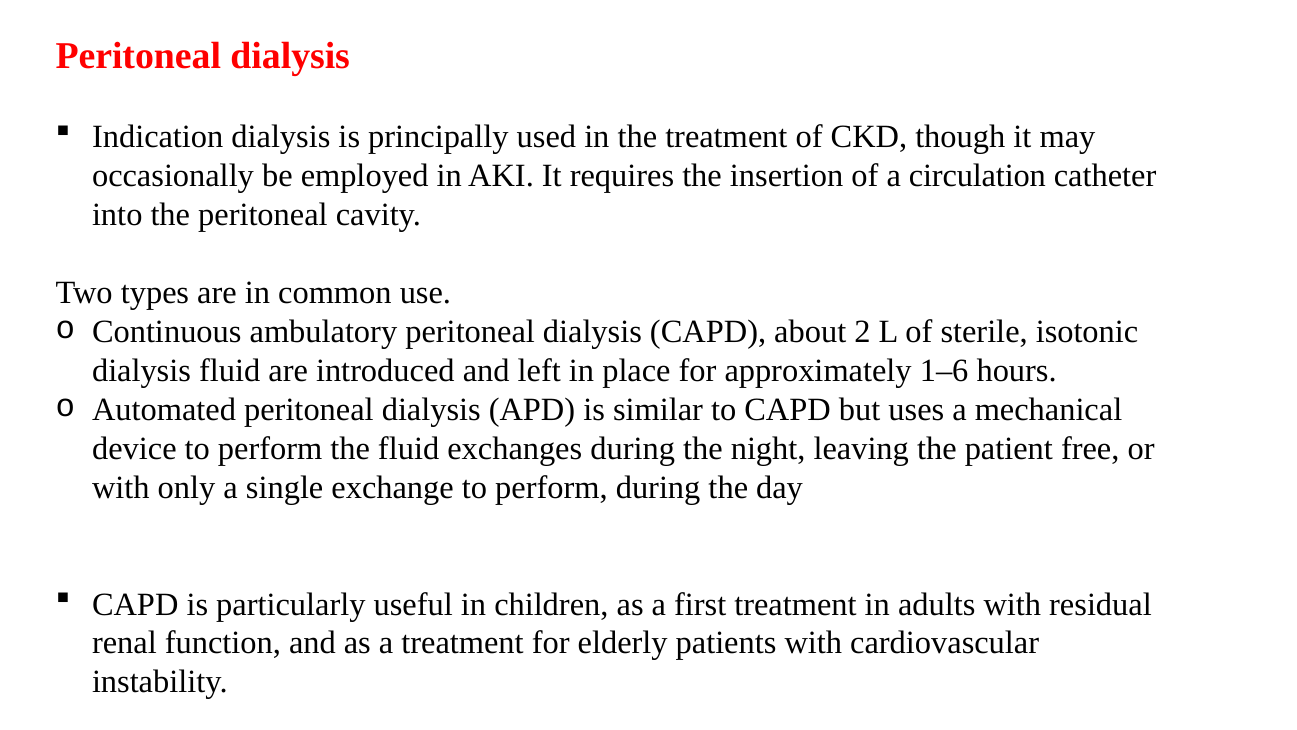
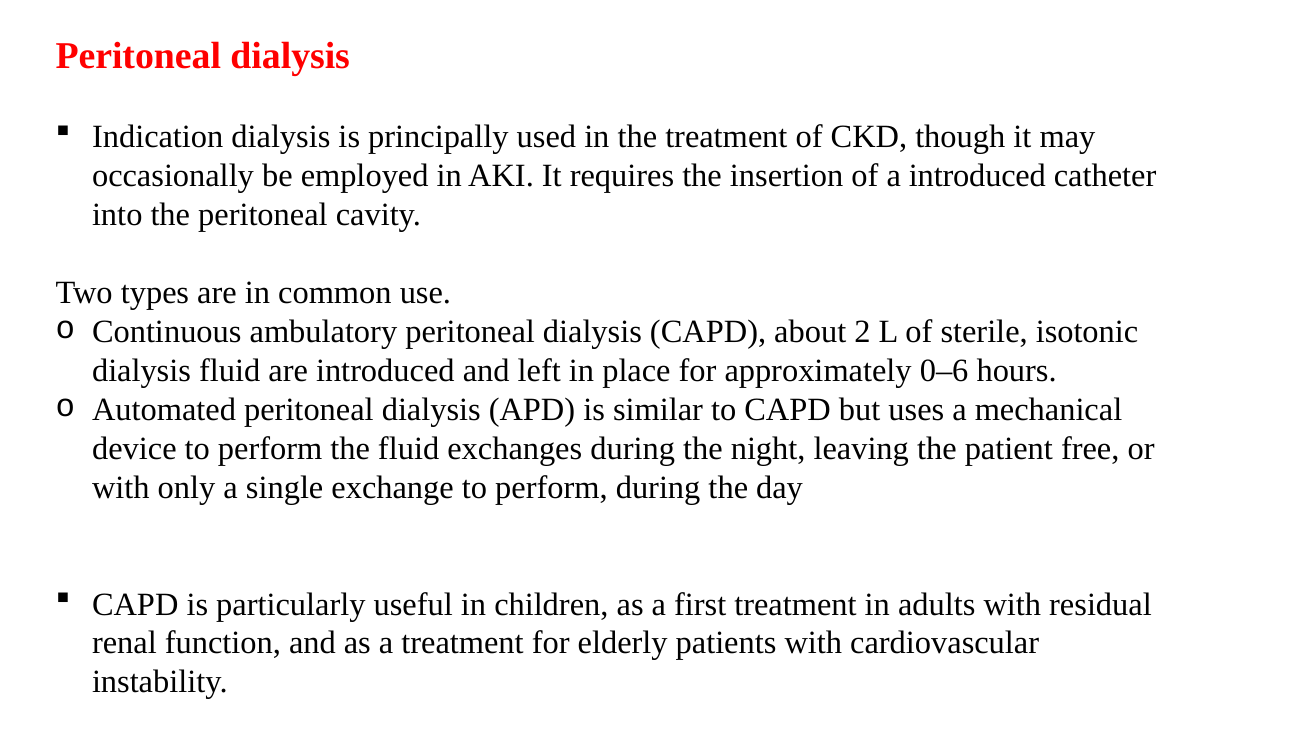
a circulation: circulation -> introduced
1–6: 1–6 -> 0–6
